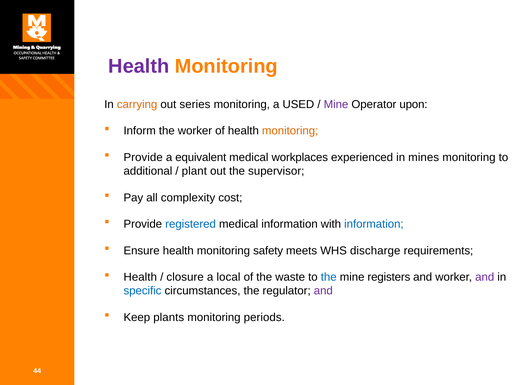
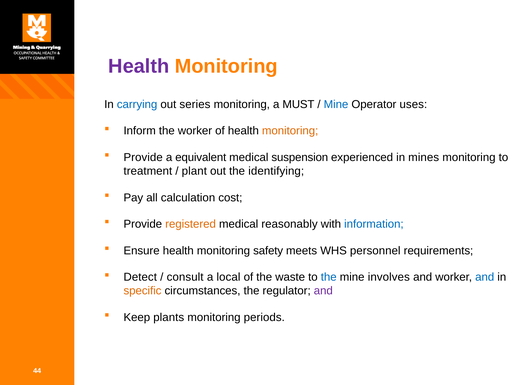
carrying colour: orange -> blue
USED: USED -> MUST
Mine at (336, 104) colour: purple -> blue
upon: upon -> uses
workplaces: workplaces -> suspension
additional: additional -> treatment
supervisor: supervisor -> identifying
complexity: complexity -> calculation
registered colour: blue -> orange
medical information: information -> reasonably
discharge: discharge -> personnel
Health at (140, 277): Health -> Detect
closure: closure -> consult
registers: registers -> involves
and at (485, 277) colour: purple -> blue
specific colour: blue -> orange
